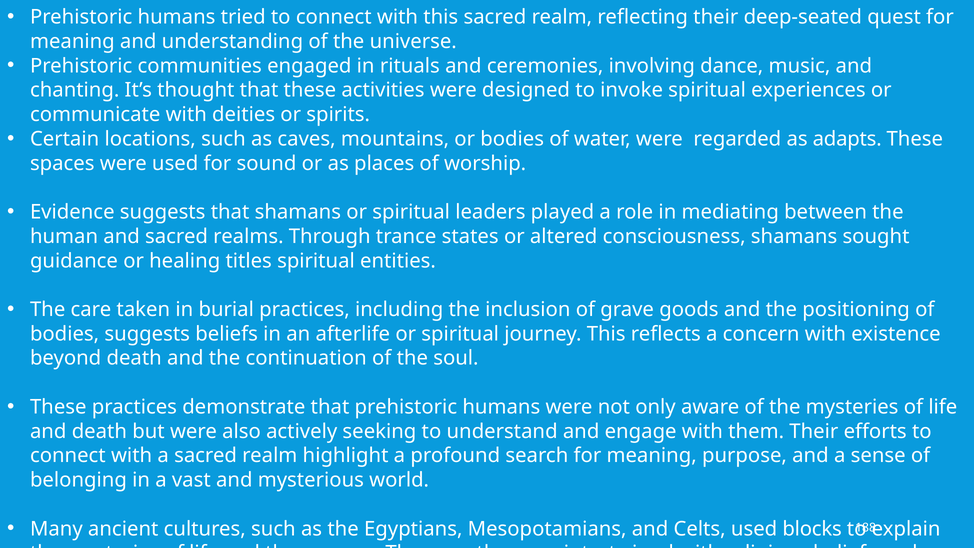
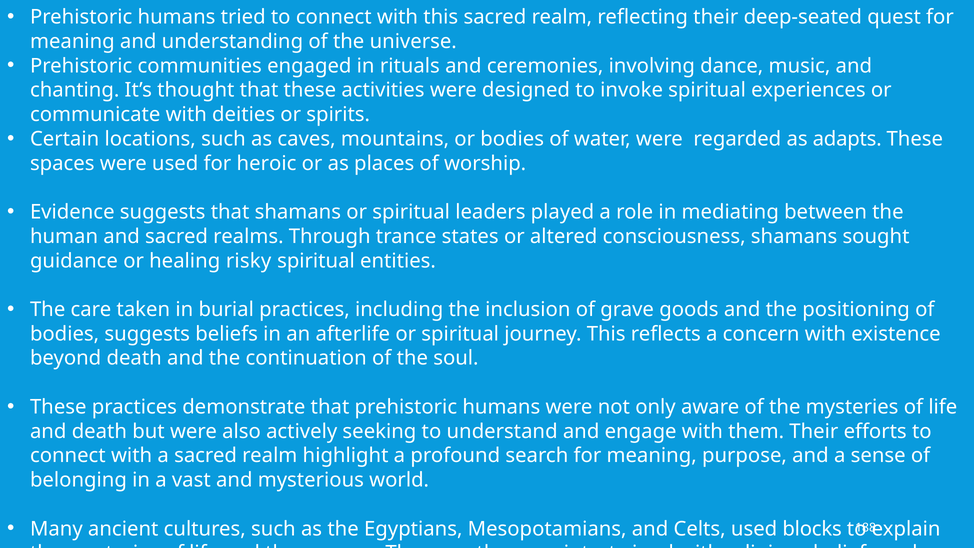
sound: sound -> heroic
titles: titles -> risky
